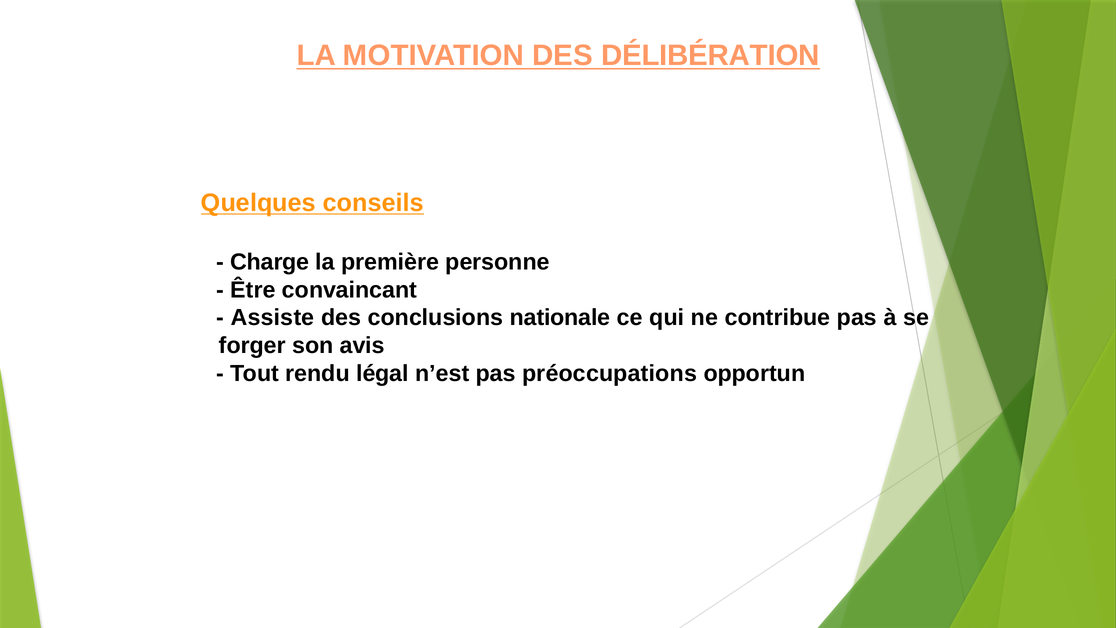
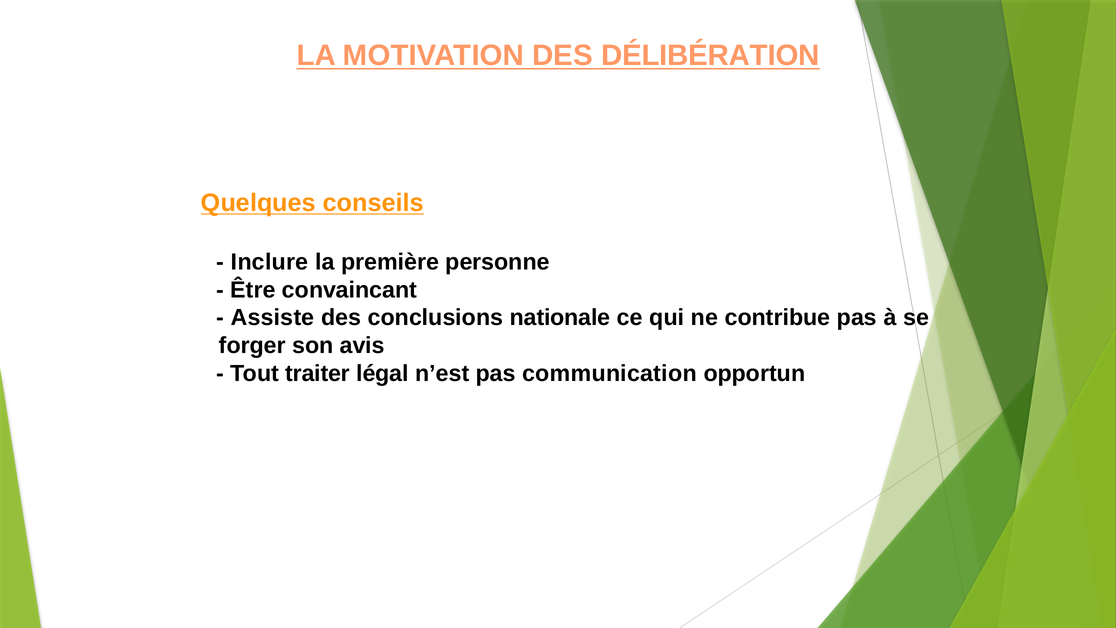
Charge: Charge -> Inclure
rendu: rendu -> traiter
préoccupations: préoccupations -> communication
